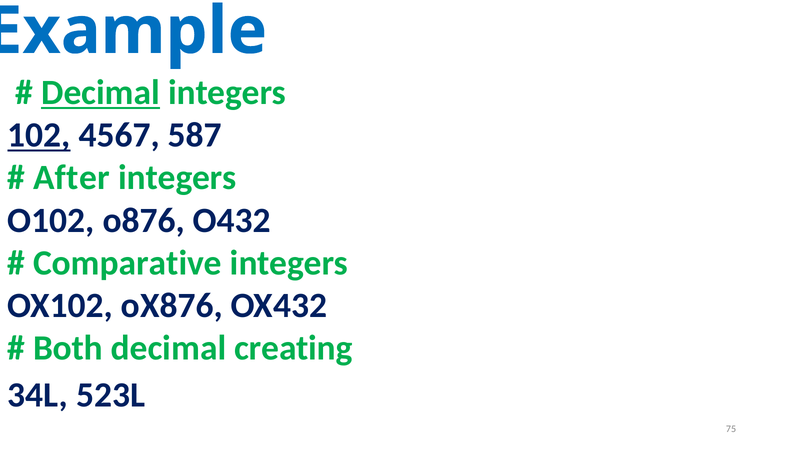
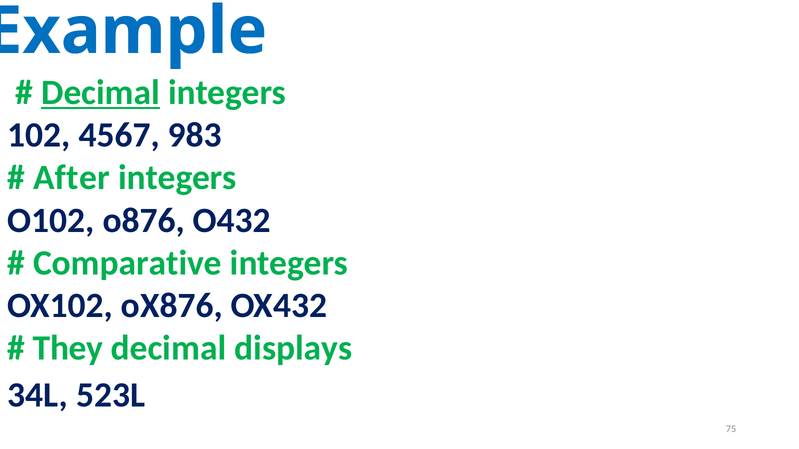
102 underline: present -> none
587: 587 -> 983
Both: Both -> They
creating: creating -> displays
